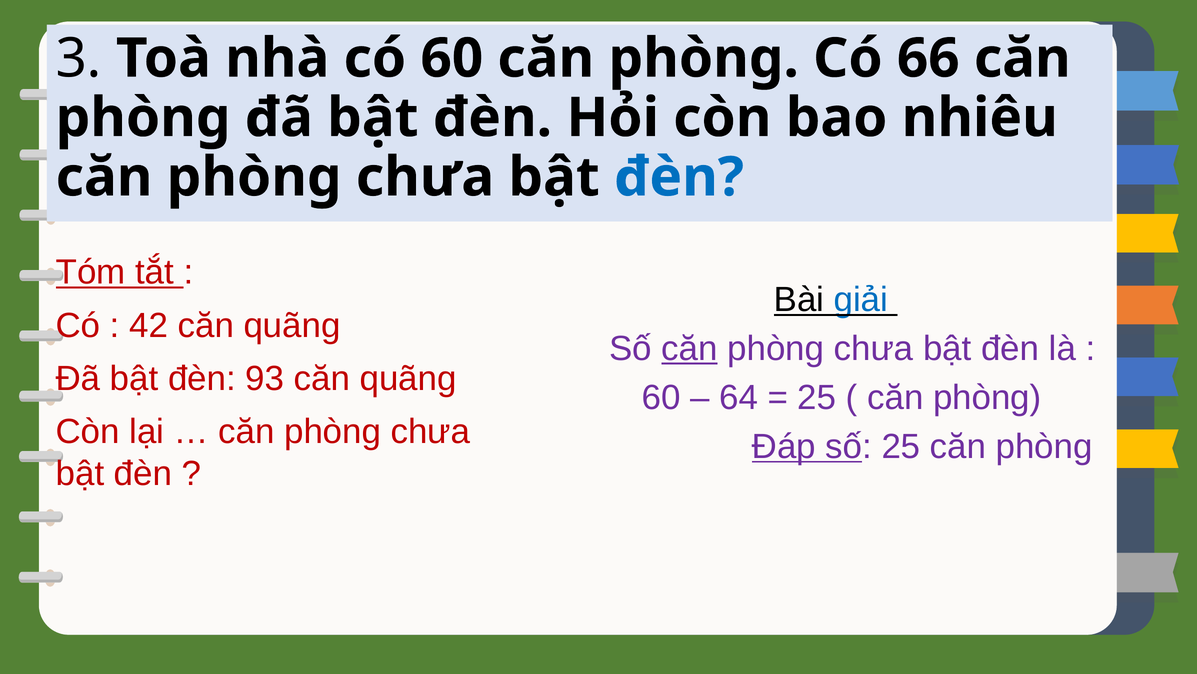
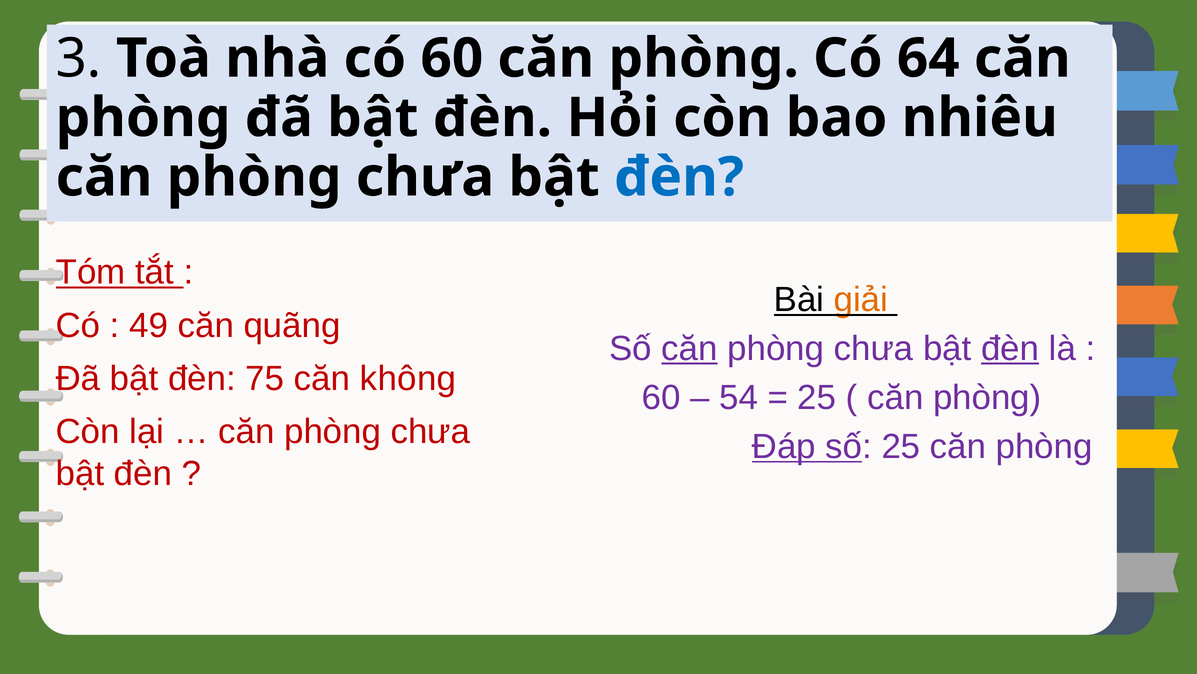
66: 66 -> 64
giải colour: blue -> orange
42: 42 -> 49
đèn at (1010, 348) underline: none -> present
93: 93 -> 75
quãng at (408, 378): quãng -> không
64: 64 -> 54
